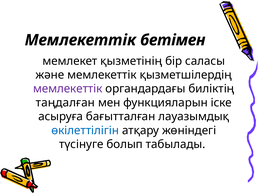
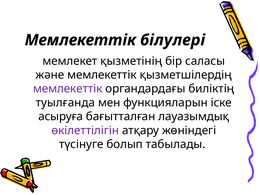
бетімен: бетімен -> білулері
таңдалған: таңдалған -> туылғанда
өкiлеттiлiгiн colour: blue -> purple
